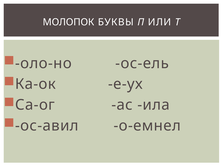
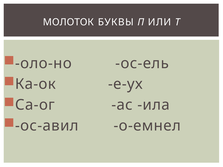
МОЛОПОК: МОЛОПОК -> МОЛОТОК
